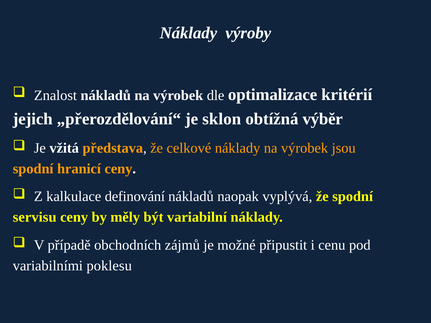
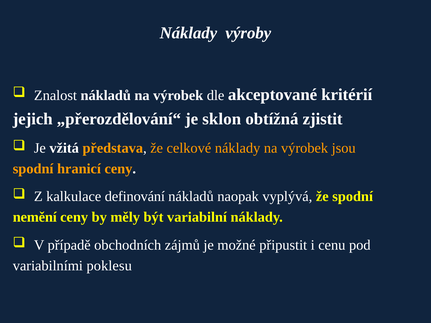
optimalizace: optimalizace -> akceptované
výběr: výběr -> zjistit
servisu: servisu -> nemění
